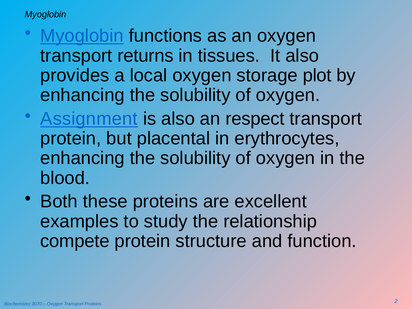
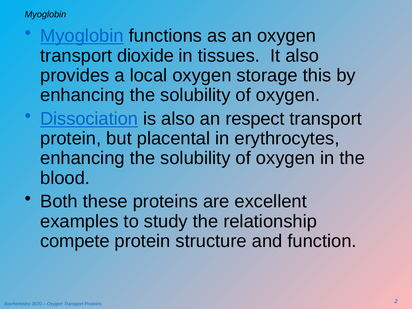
returns: returns -> dioxide
plot: plot -> this
Assignment: Assignment -> Dissociation
